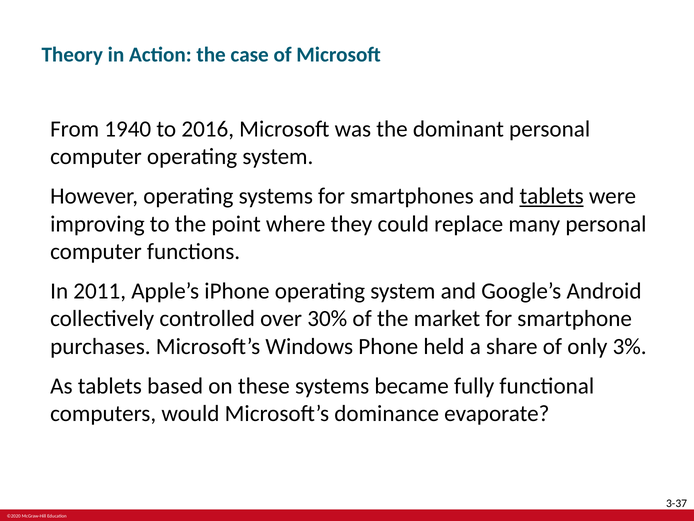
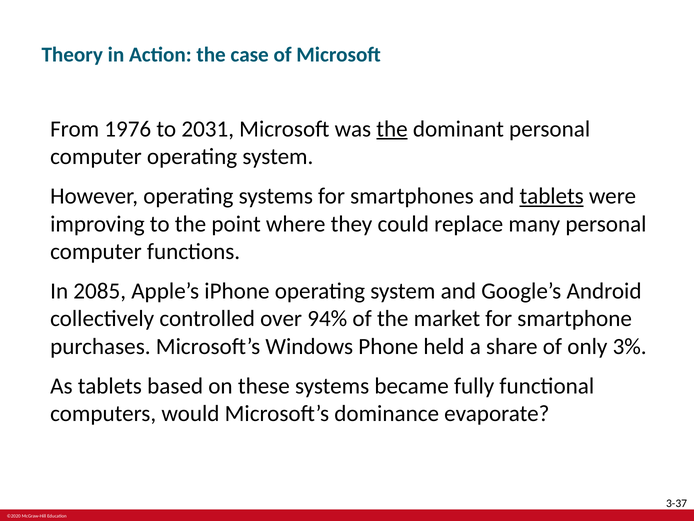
1940: 1940 -> 1976
2016: 2016 -> 2031
the at (392, 129) underline: none -> present
2011: 2011 -> 2085
30%: 30% -> 94%
